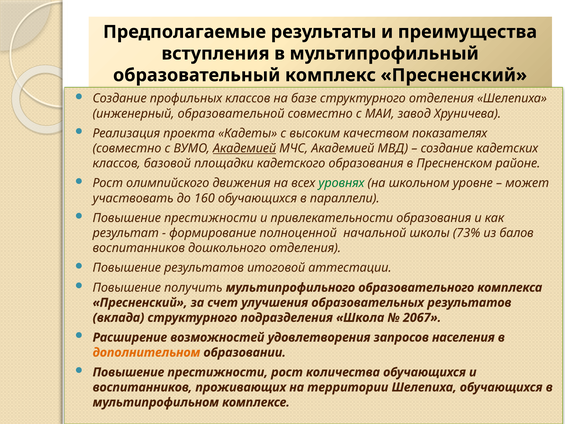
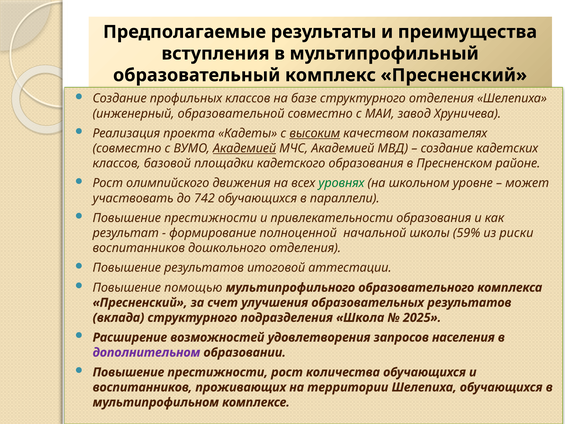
высоким underline: none -> present
160: 160 -> 742
73%: 73% -> 59%
балов: балов -> риски
получить: получить -> помощью
2067: 2067 -> 2025
дополнительном colour: orange -> purple
